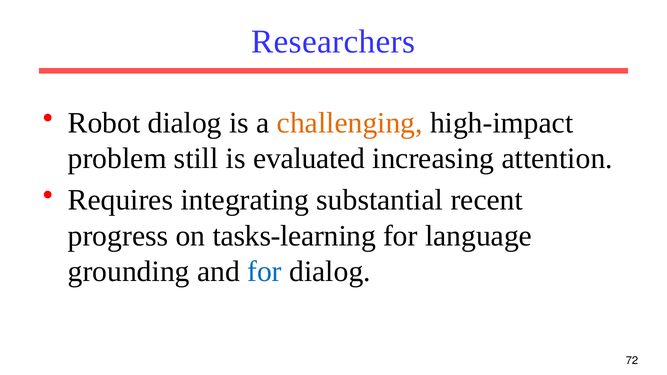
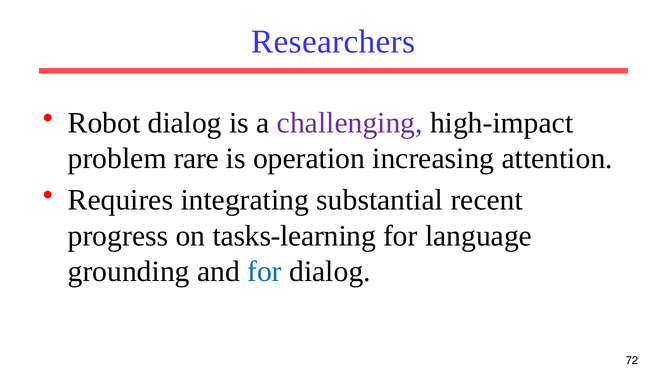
challenging colour: orange -> purple
still: still -> rare
evaluated: evaluated -> operation
